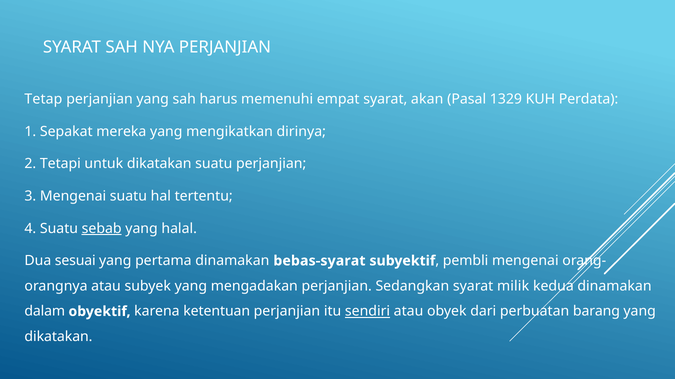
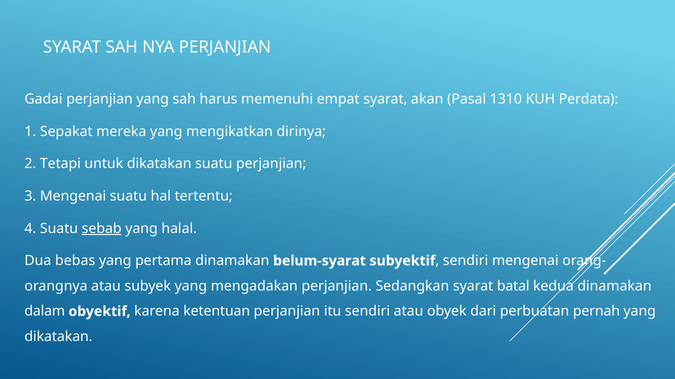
Tetap: Tetap -> Gadai
1329: 1329 -> 1310
sesuai: sesuai -> bebas
bebas-syarat: bebas-syarat -> belum-syarat
pembli at (466, 261): pembli -> sendiri
milik: milik -> batal
sendiri at (368, 312) underline: present -> none
barang: barang -> pernah
